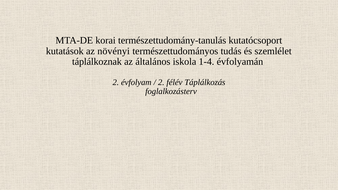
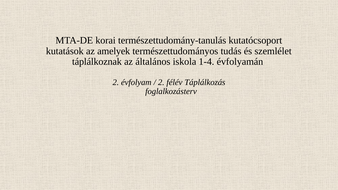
növényi: növényi -> amelyek
